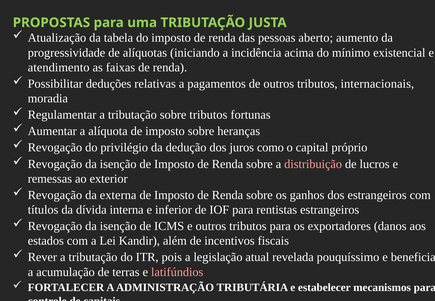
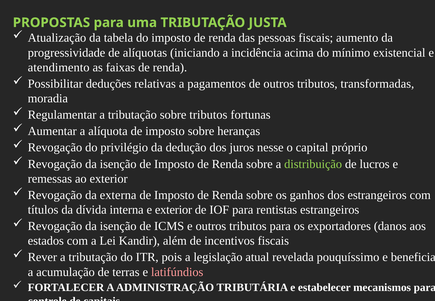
pessoas aberto: aberto -> fiscais
internacionais: internacionais -> transformadas
como: como -> nesse
distribuição colour: pink -> light green
e inferior: inferior -> exterior
